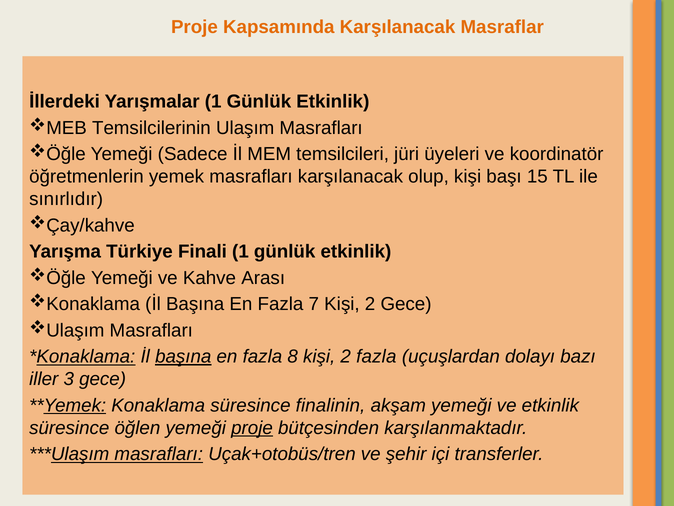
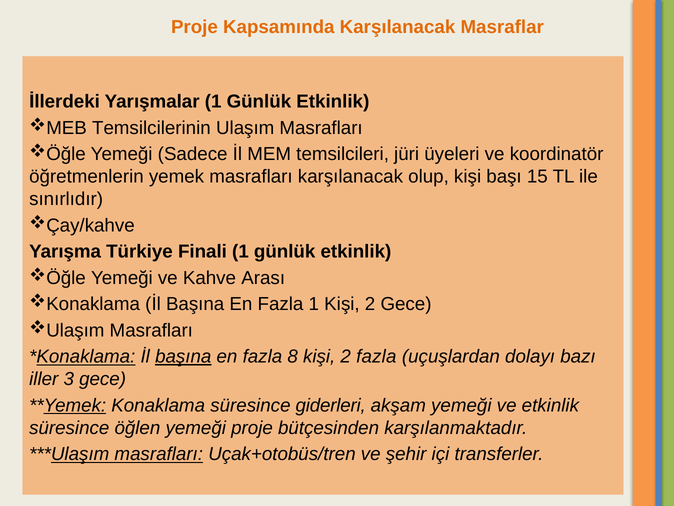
Fazla 7: 7 -> 1
finalinin: finalinin -> giderleri
proje at (252, 428) underline: present -> none
